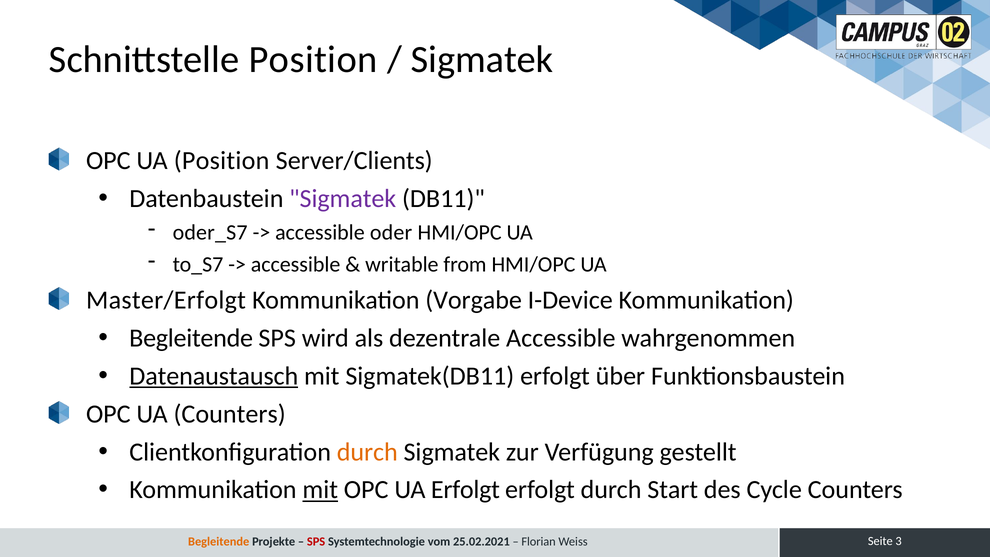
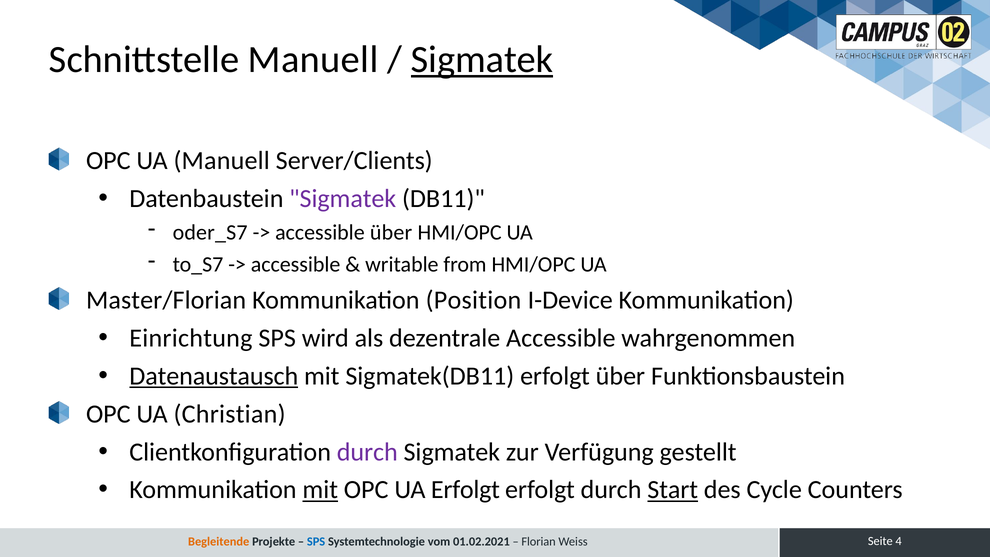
Schnittstelle Position: Position -> Manuell
Sigmatek at (482, 60) underline: none -> present
UA Position: Position -> Manuell
accessible oder: oder -> über
Master/Erfolgt: Master/Erfolgt -> Master/Florian
Vorgabe: Vorgabe -> Position
Begleitende at (191, 338): Begleitende -> Einrichtung
UA Counters: Counters -> Christian
durch at (367, 452) colour: orange -> purple
Start underline: none -> present
3: 3 -> 4
SPS at (316, 541) colour: red -> blue
25.02.2021: 25.02.2021 -> 01.02.2021
